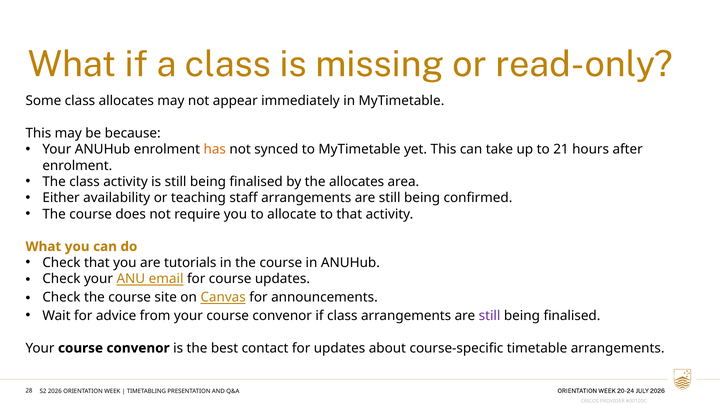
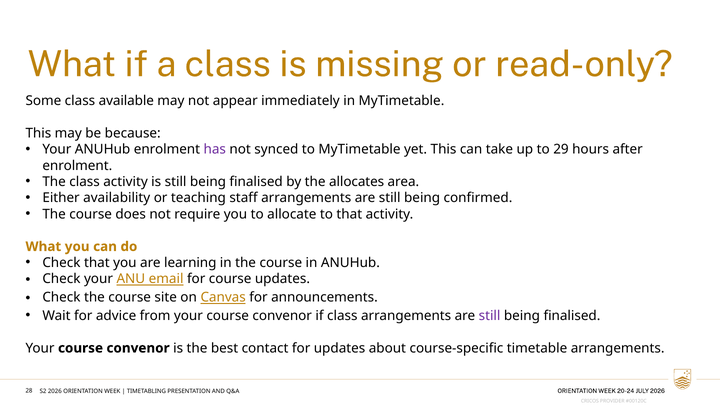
class allocates: allocates -> available
has colour: orange -> purple
21: 21 -> 29
tutorials: tutorials -> learning
